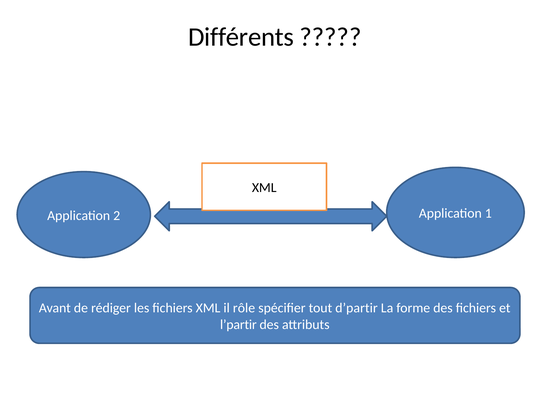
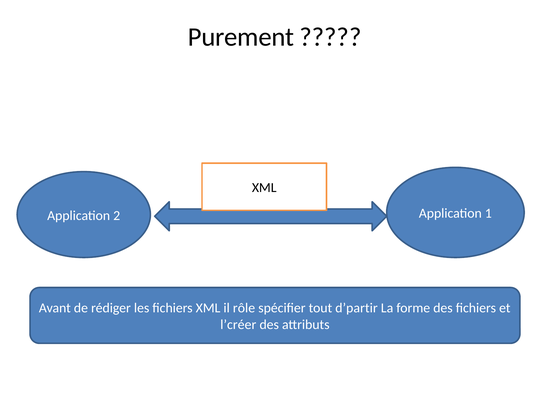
Différents: Différents -> Purement
l’partir: l’partir -> l’créer
